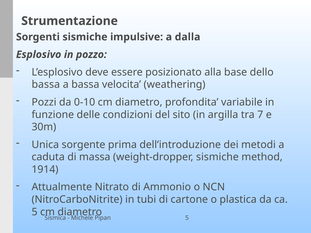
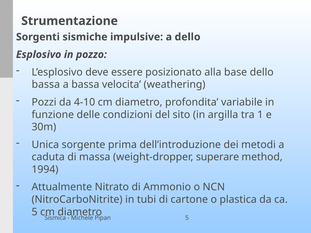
a dalla: dalla -> dello
0-10: 0-10 -> 4-10
7: 7 -> 1
weight-dropper sismiche: sismiche -> superare
1914: 1914 -> 1994
